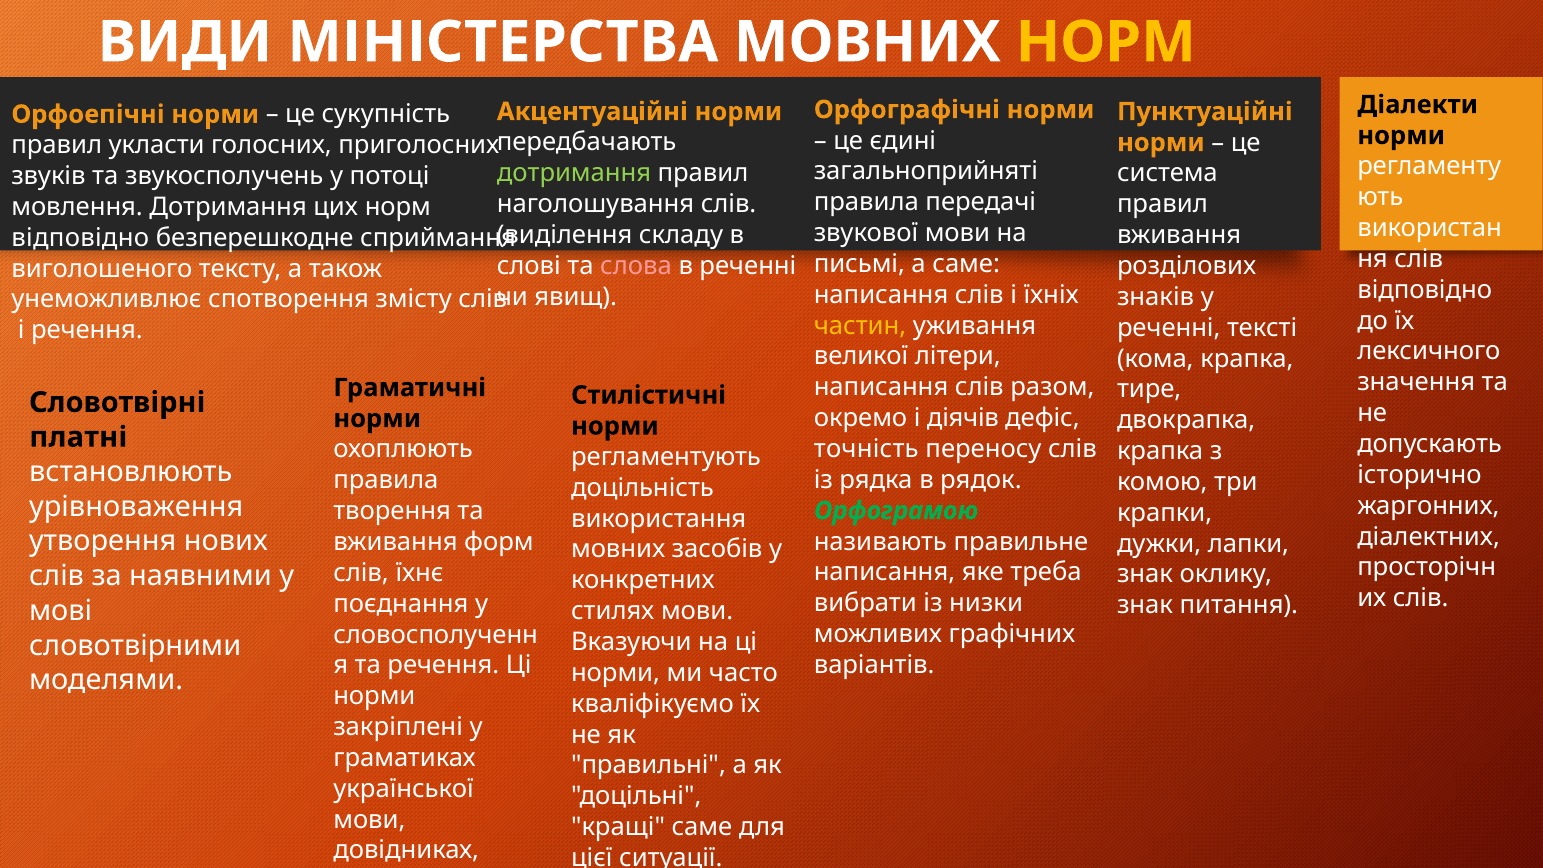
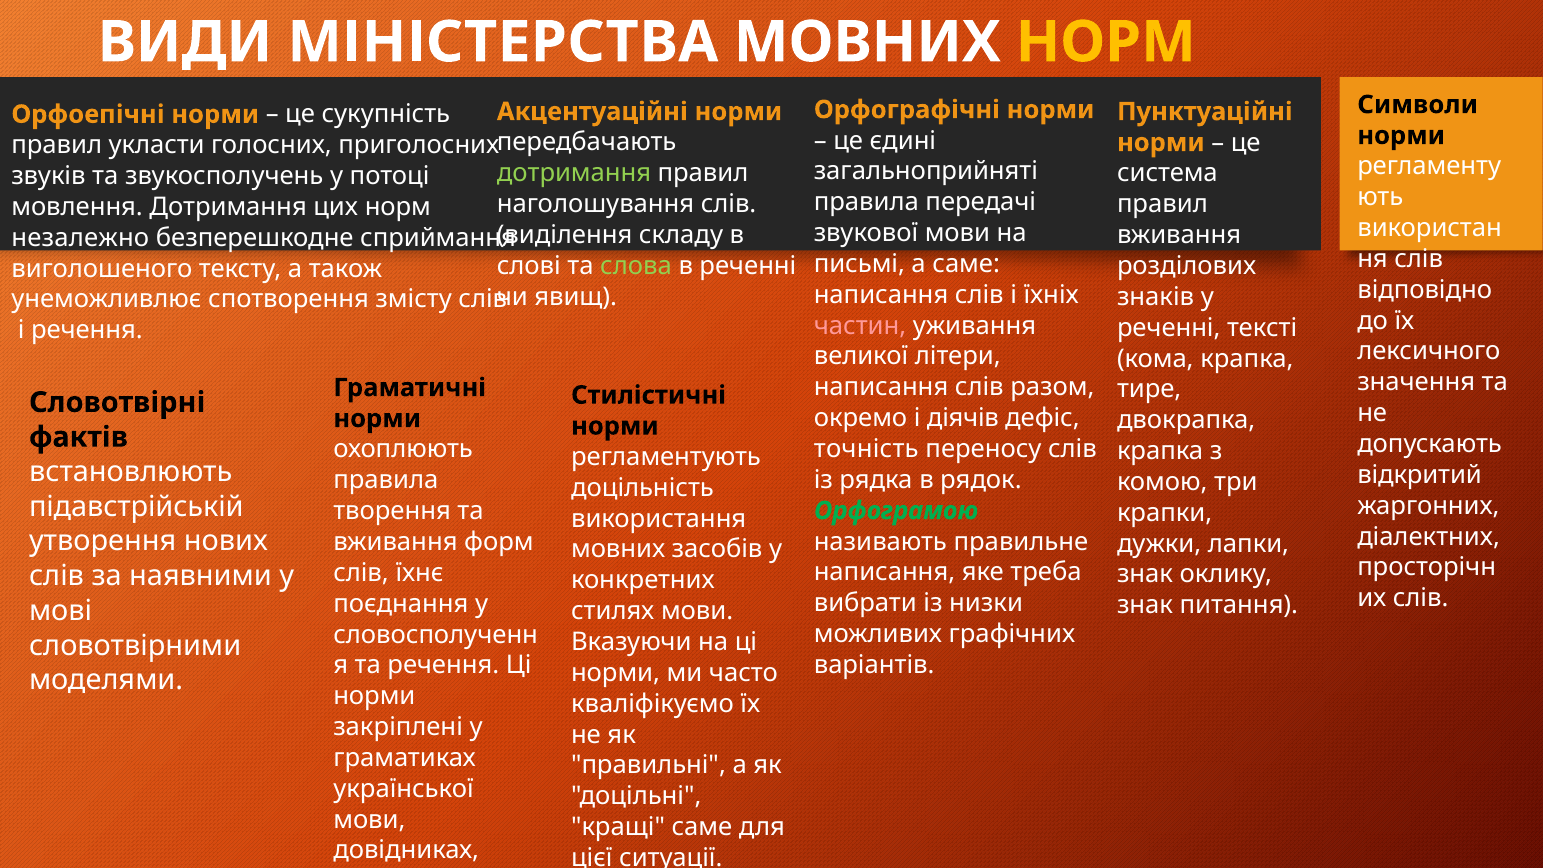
Діалекти: Діалекти -> Символи
відповідно at (80, 238): відповідно -> незалежно
слова colour: pink -> light green
частин colour: yellow -> pink
платні: платні -> фактів
історично: історично -> відкритий
урівноваження: урівноваження -> підавстрійській
